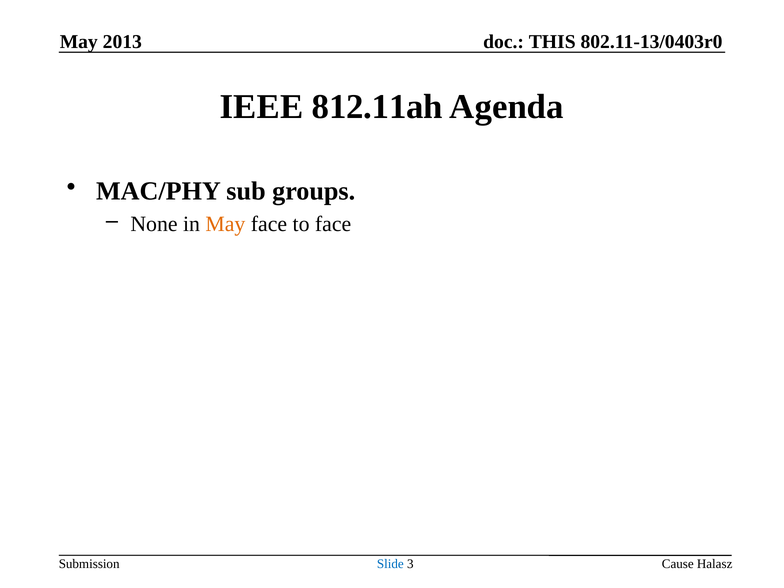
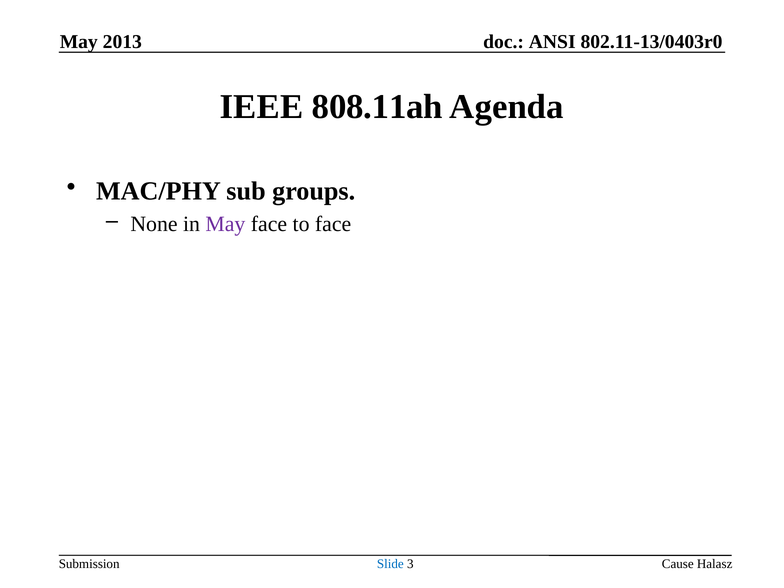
THIS: THIS -> ANSI
812.11ah: 812.11ah -> 808.11ah
May at (225, 224) colour: orange -> purple
